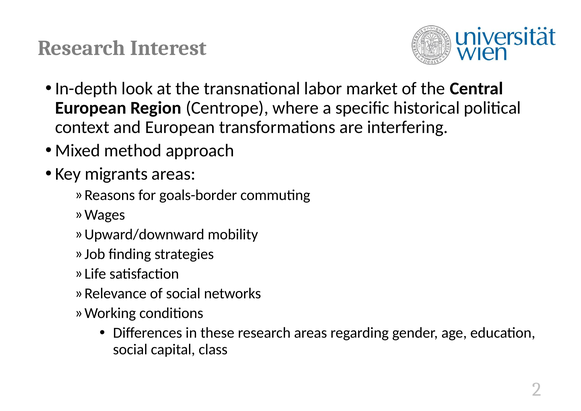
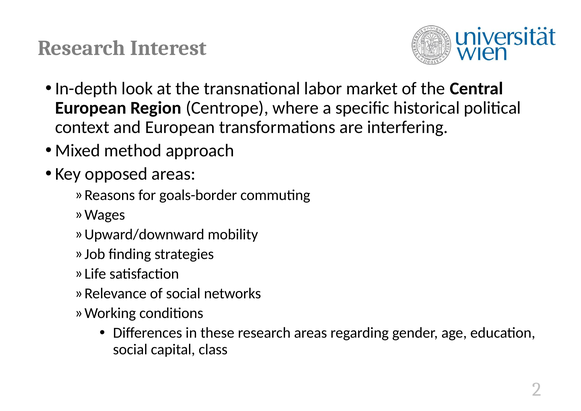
migrants: migrants -> opposed
